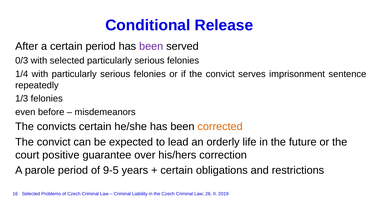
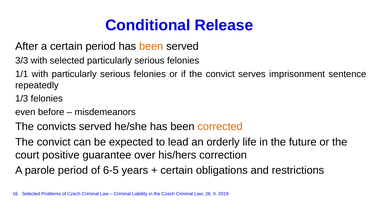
been at (151, 46) colour: purple -> orange
0/3: 0/3 -> 3/3
1/4: 1/4 -> 1/1
convicts certain: certain -> served
9-5: 9-5 -> 6-5
